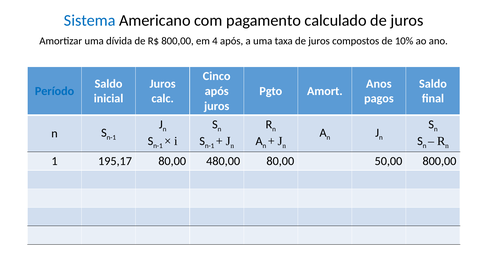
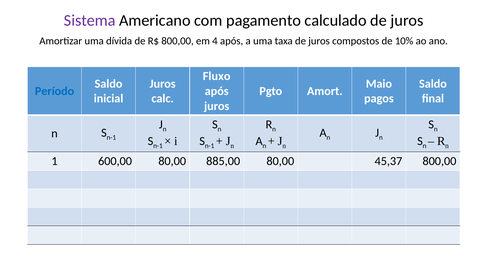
Sistema colour: blue -> purple
Cinco: Cinco -> Fluxo
Anos: Anos -> Maio
195,17: 195,17 -> 600,00
480,00: 480,00 -> 885,00
50,00: 50,00 -> 45,37
